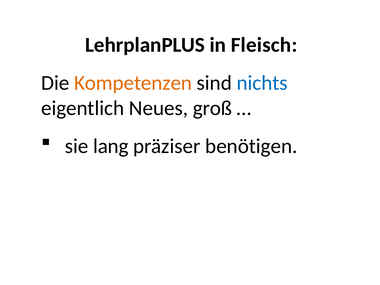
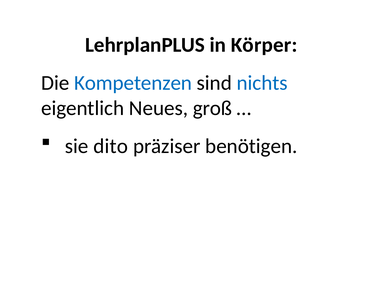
Fleisch: Fleisch -> Körper
Kompetenzen colour: orange -> blue
lang: lang -> dito
